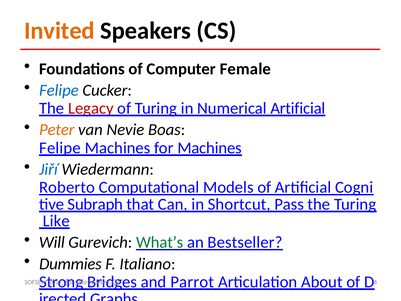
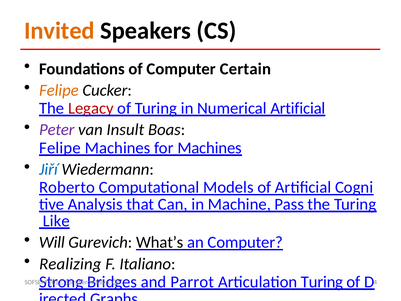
Female: Female -> Certain
Felipe at (59, 90) colour: blue -> orange
Peter colour: orange -> purple
Nevie: Nevie -> Insult
Subraph: Subraph -> Analysis
Shortcut: Shortcut -> Machine
What’s colour: green -> black
an Bestseller: Bestseller -> Computer
Dummies: Dummies -> Realizing
Articulation About: About -> Turing
